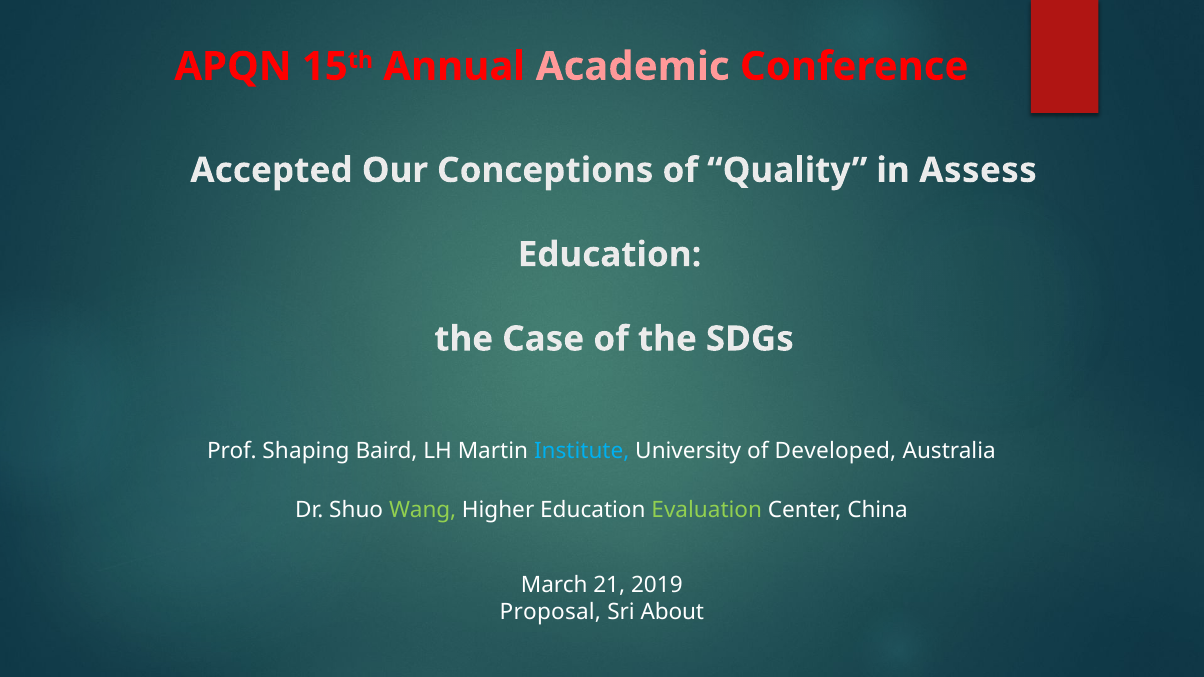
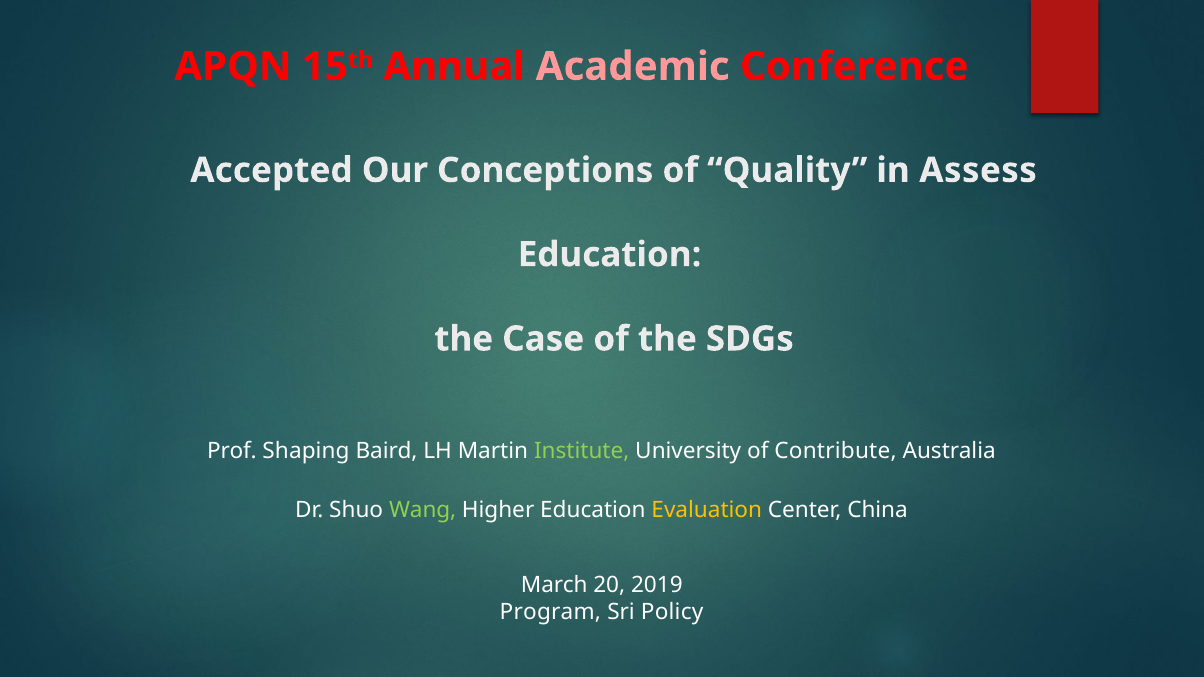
Institute colour: light blue -> light green
Developed: Developed -> Contribute
Evaluation colour: light green -> yellow
21: 21 -> 20
Proposal: Proposal -> Program
About: About -> Policy
